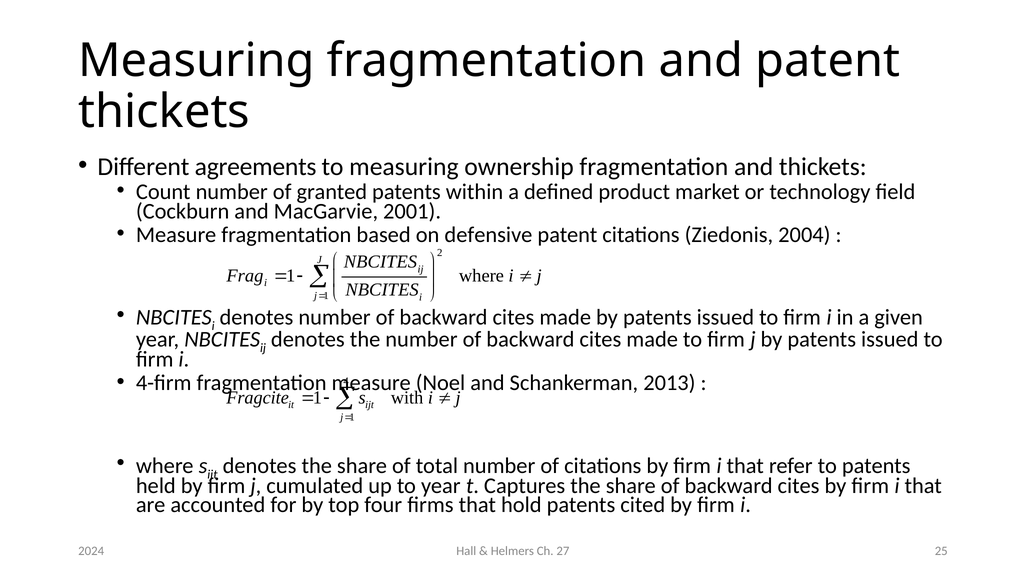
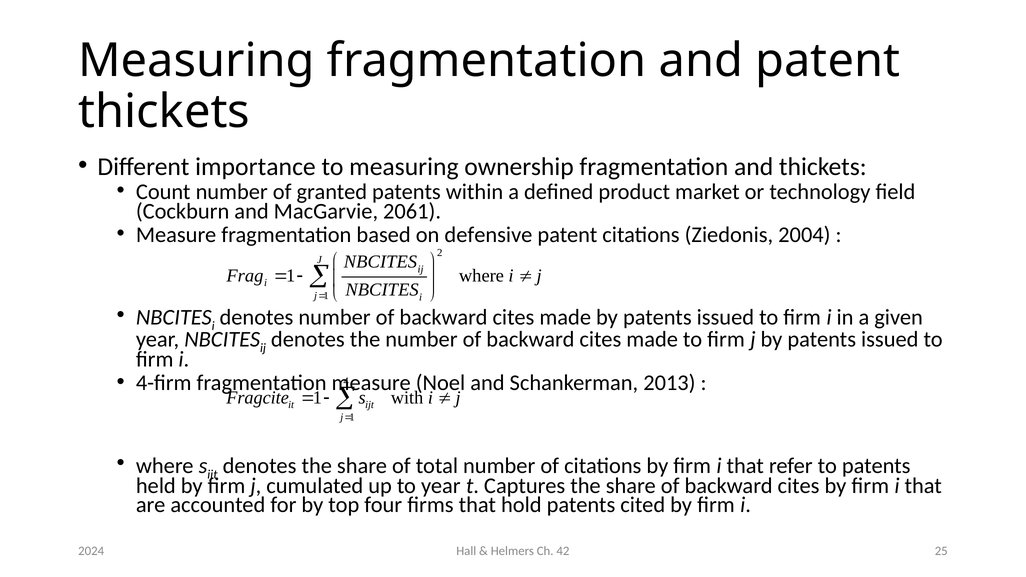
agreements: agreements -> importance
2001: 2001 -> 2061
27: 27 -> 42
